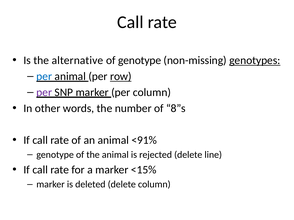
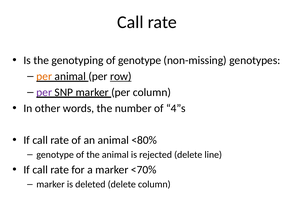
alternative: alternative -> genotyping
genotypes underline: present -> none
per at (44, 77) colour: blue -> orange
8”s: 8”s -> 4”s
<91%: <91% -> <80%
<15%: <15% -> <70%
